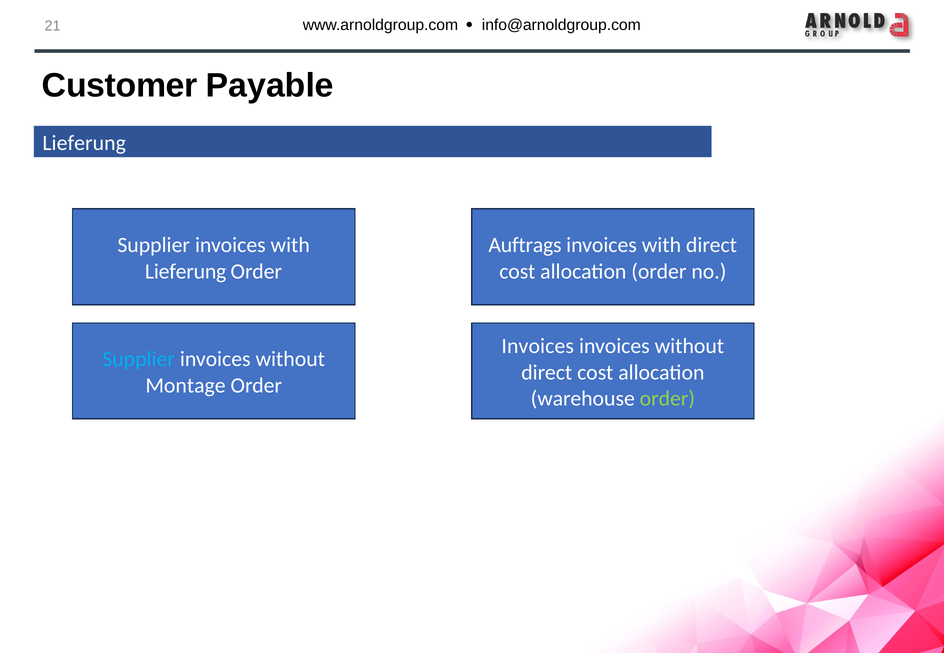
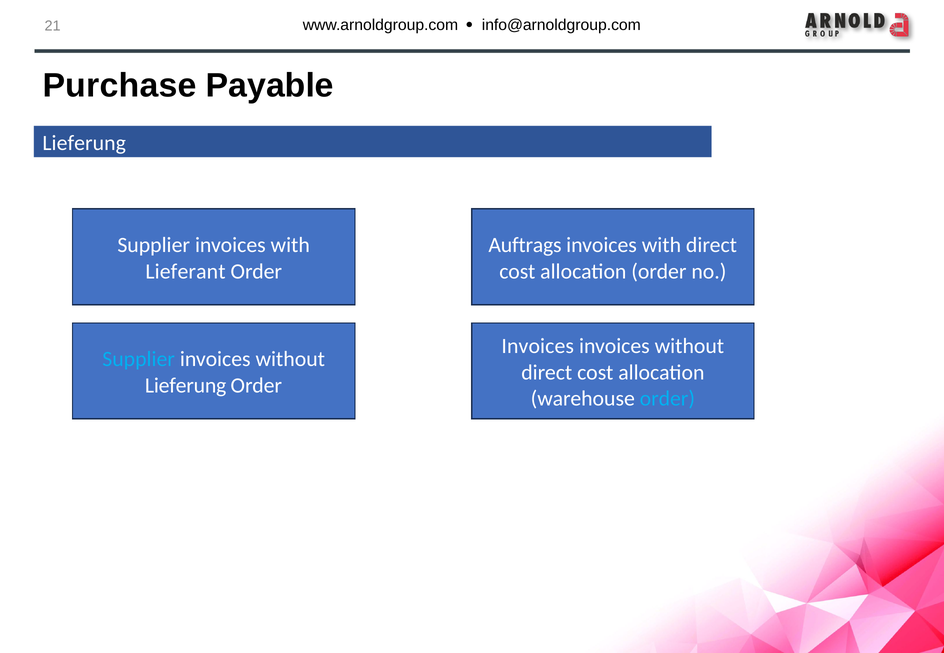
Customer: Customer -> Purchase
Lieferung at (186, 272): Lieferung -> Lieferant
Montage at (186, 386): Montage -> Lieferung
order at (667, 399) colour: light green -> light blue
